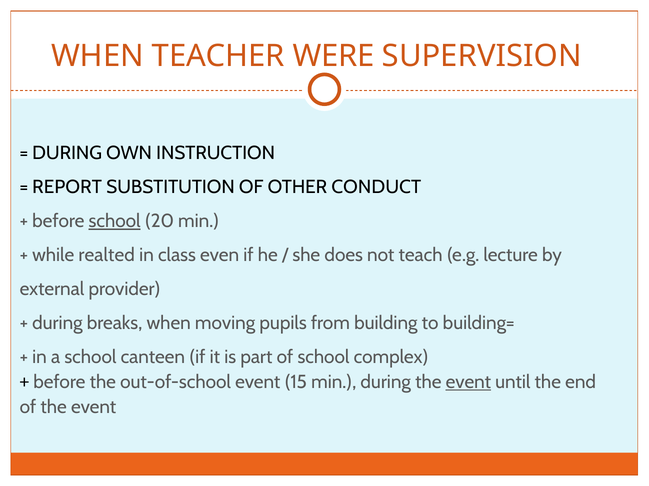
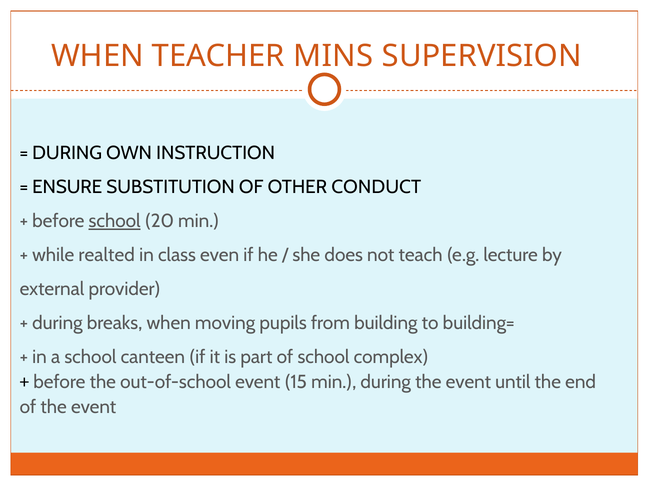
WERE: WERE -> MINS
REPORT: REPORT -> ENSURE
event at (468, 383) underline: present -> none
